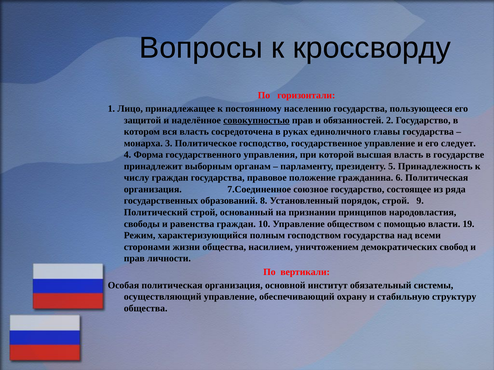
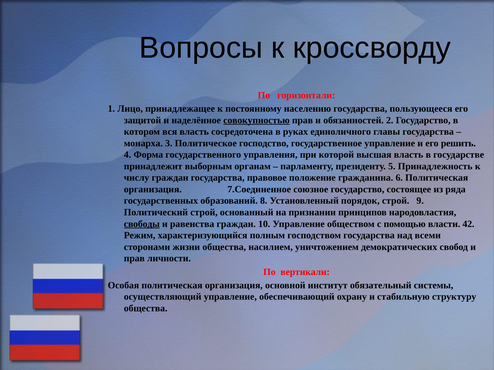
следует: следует -> решить
свободы underline: none -> present
19: 19 -> 42
